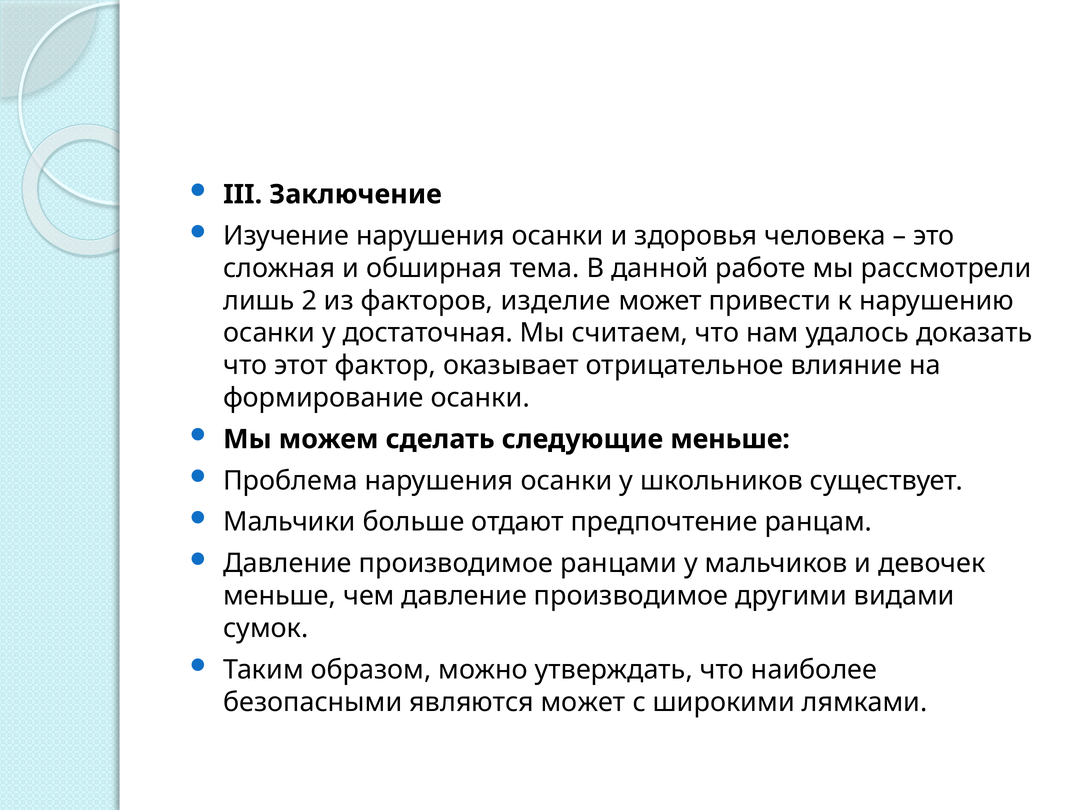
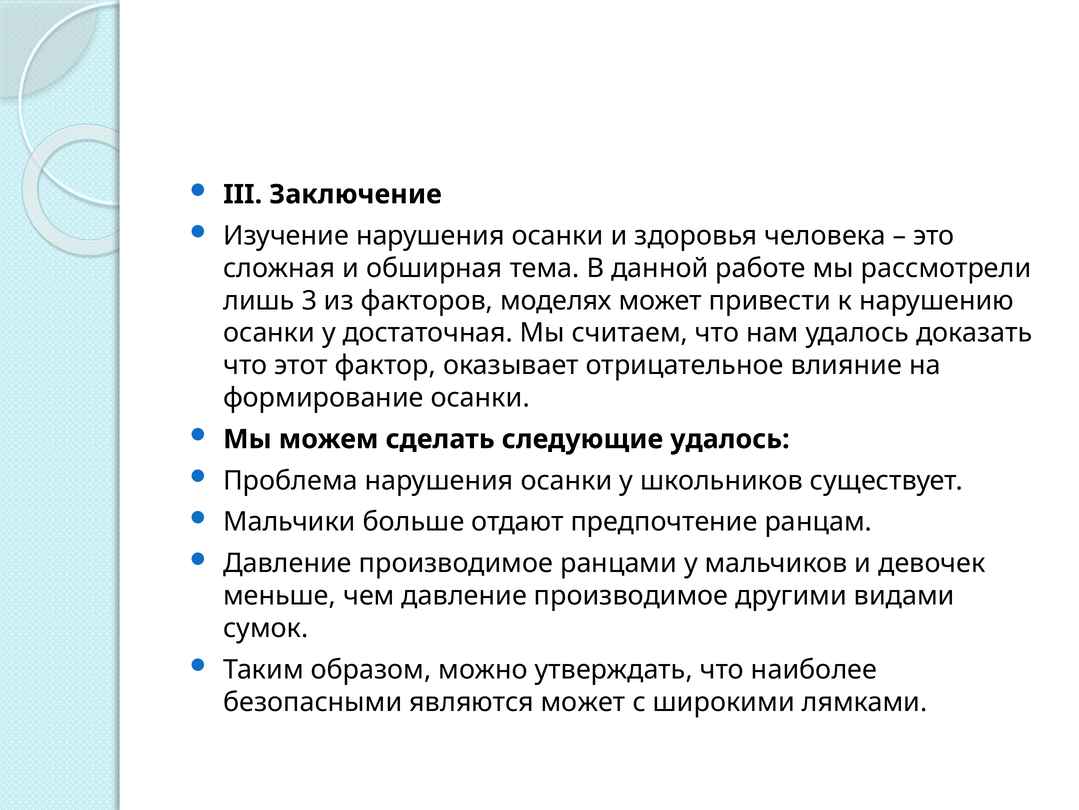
2: 2 -> 3
изделие: изделие -> моделях
следующие меньше: меньше -> удалось
